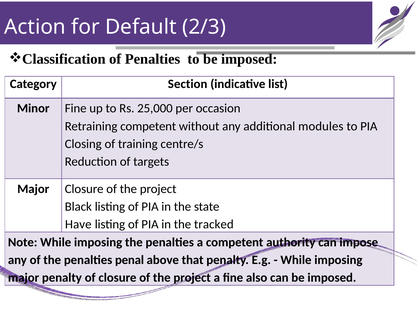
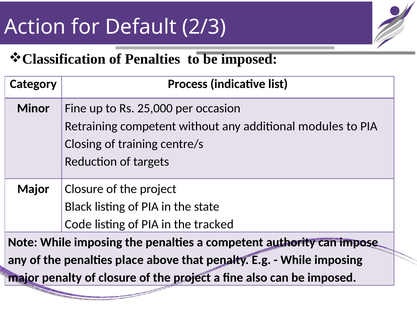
Section: Section -> Process
Have: Have -> Code
penal: penal -> place
